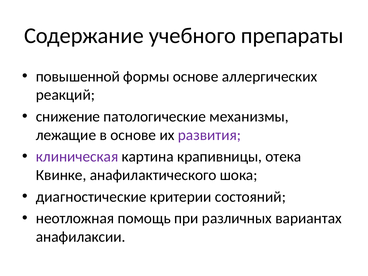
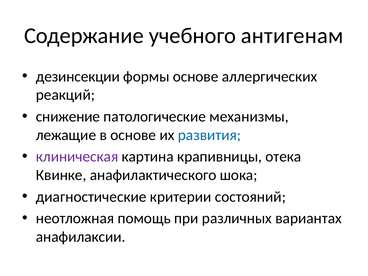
препараты: препараты -> антигенам
повышенной: повышенной -> дезинсекции
развития colour: purple -> blue
